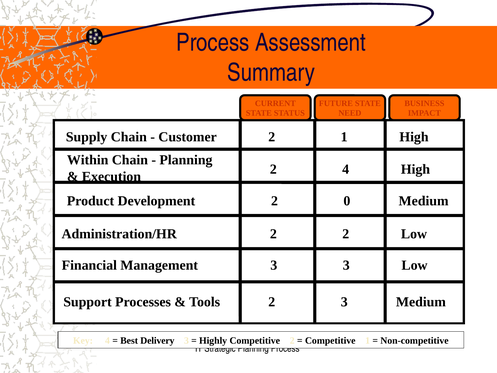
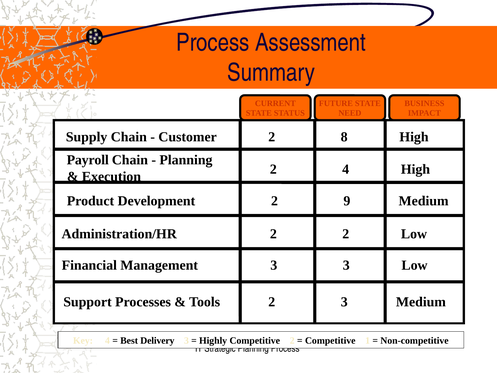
2 1: 1 -> 8
Within: Within -> Payroll
0: 0 -> 9
